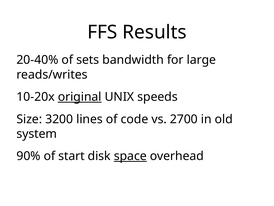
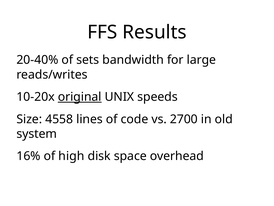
3200: 3200 -> 4558
90%: 90% -> 16%
start: start -> high
space underline: present -> none
